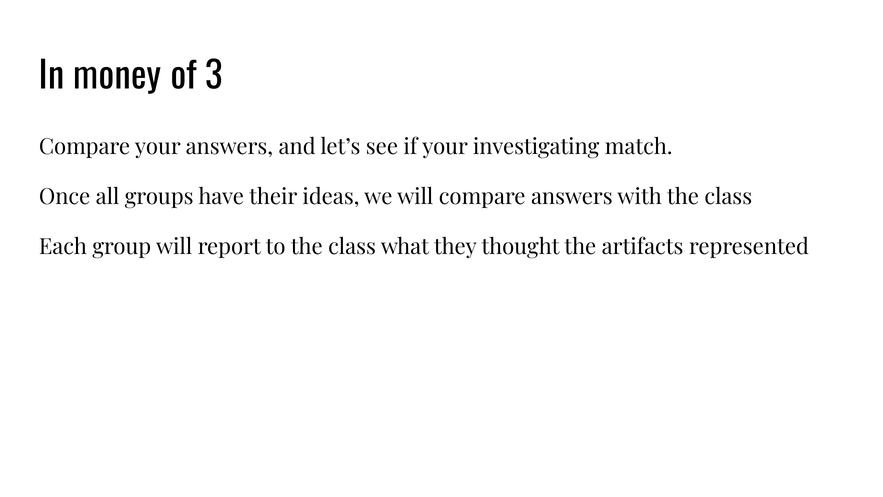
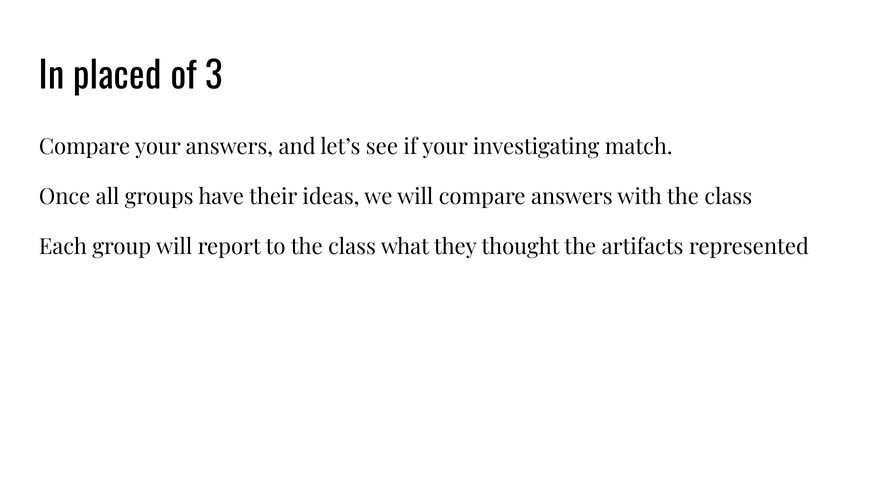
money: money -> placed
